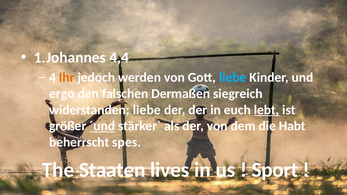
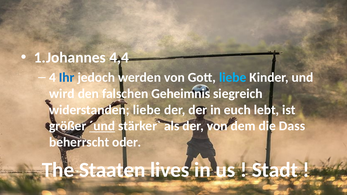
Ihr colour: orange -> blue
ergo: ergo -> wird
Dermaßen: Dermaßen -> Geheimnis
lebt underline: present -> none
Habt: Habt -> Dass
spes: spes -> oder
Sport: Sport -> Stadt
